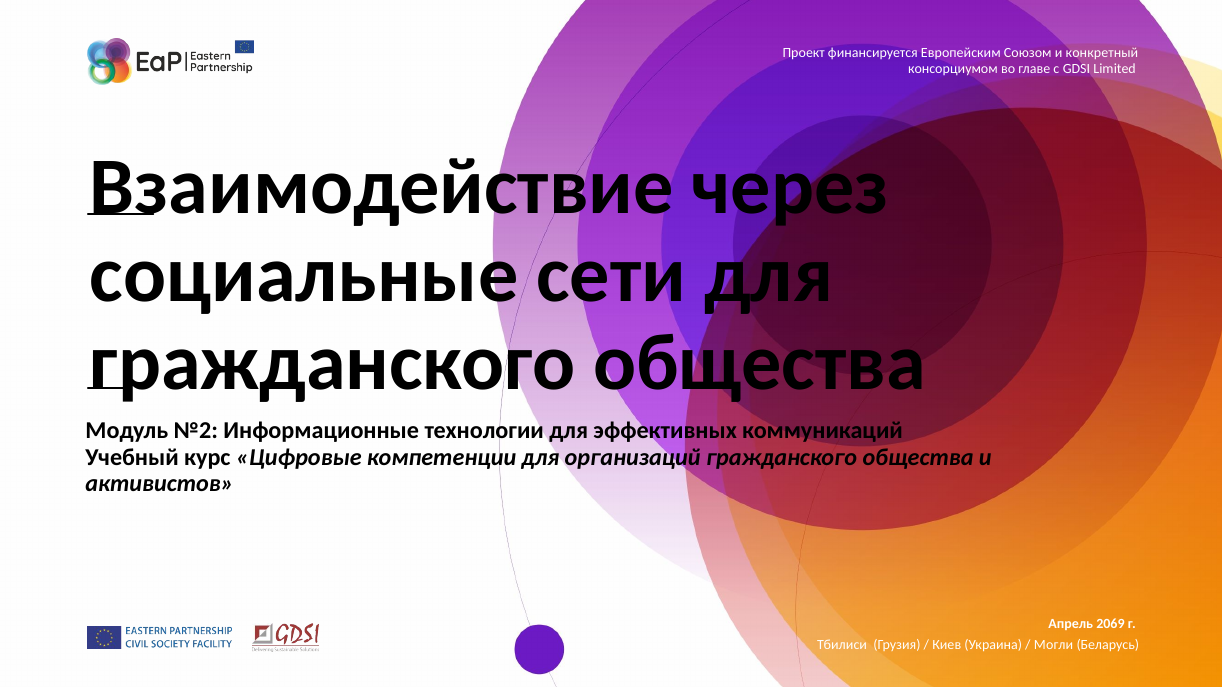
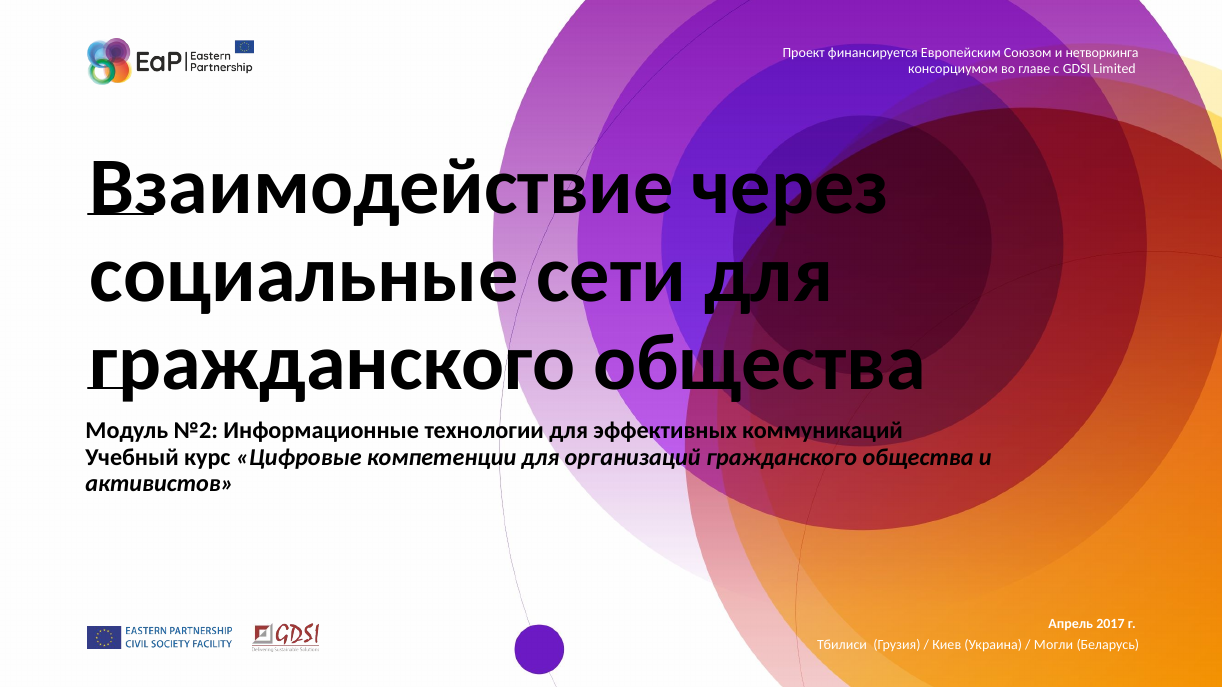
конкретный: конкретный -> нетворкинга
2069: 2069 -> 2017
